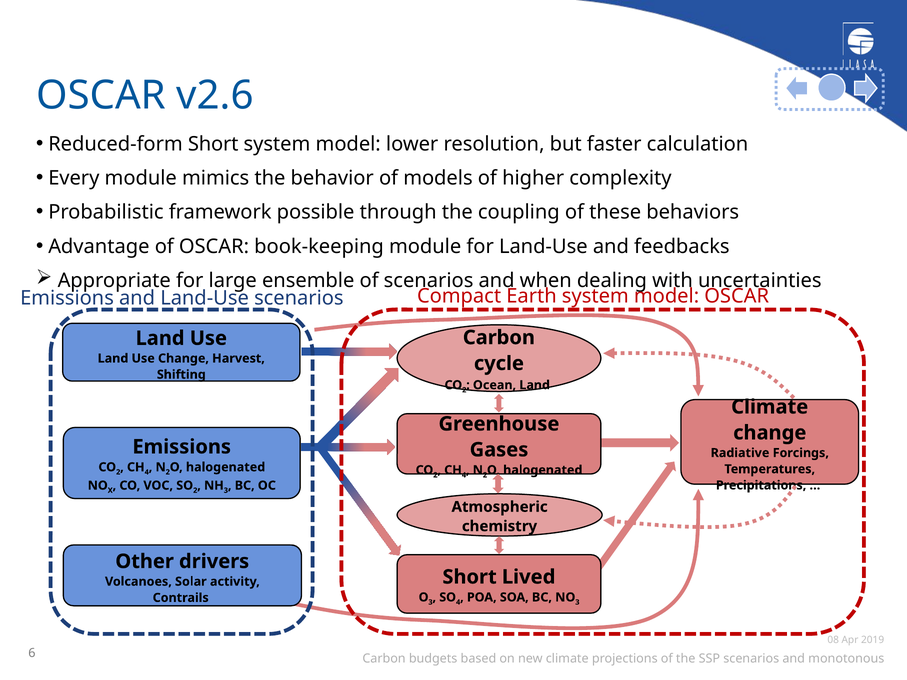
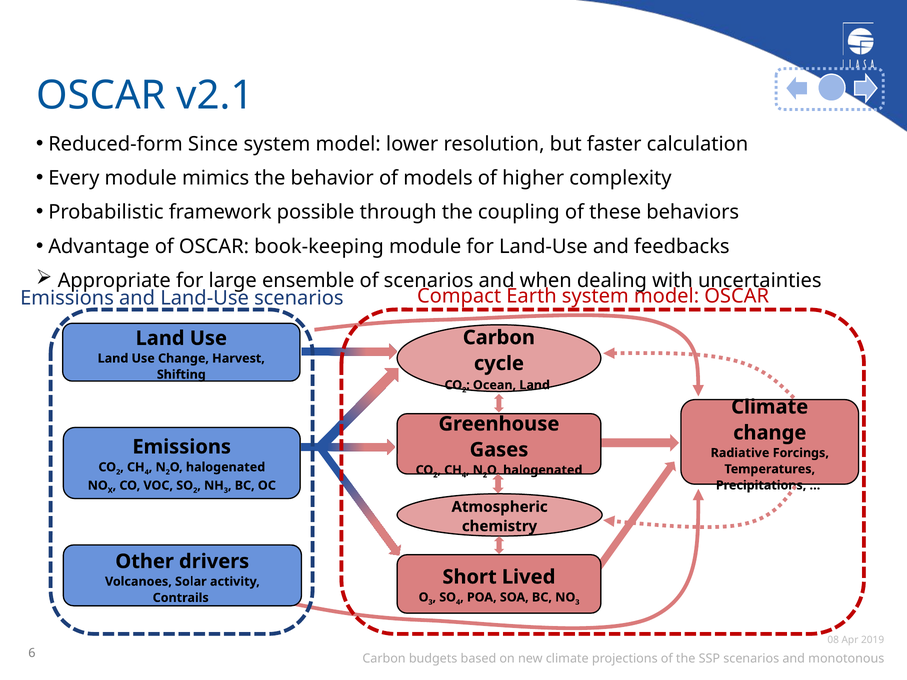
v2.6: v2.6 -> v2.1
Reduced-form Short: Short -> Since
